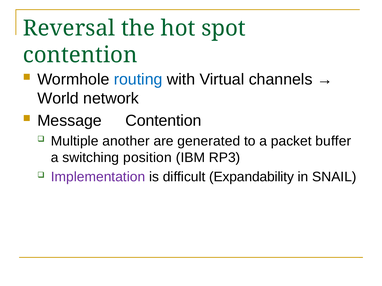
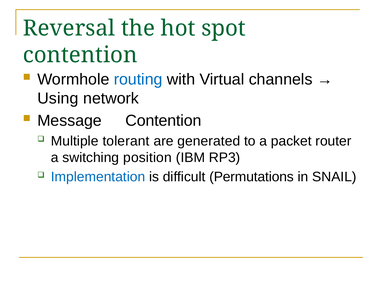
World: World -> Using
another: another -> tolerant
buffer: buffer -> router
Implementation colour: purple -> blue
Expandability: Expandability -> Permutations
